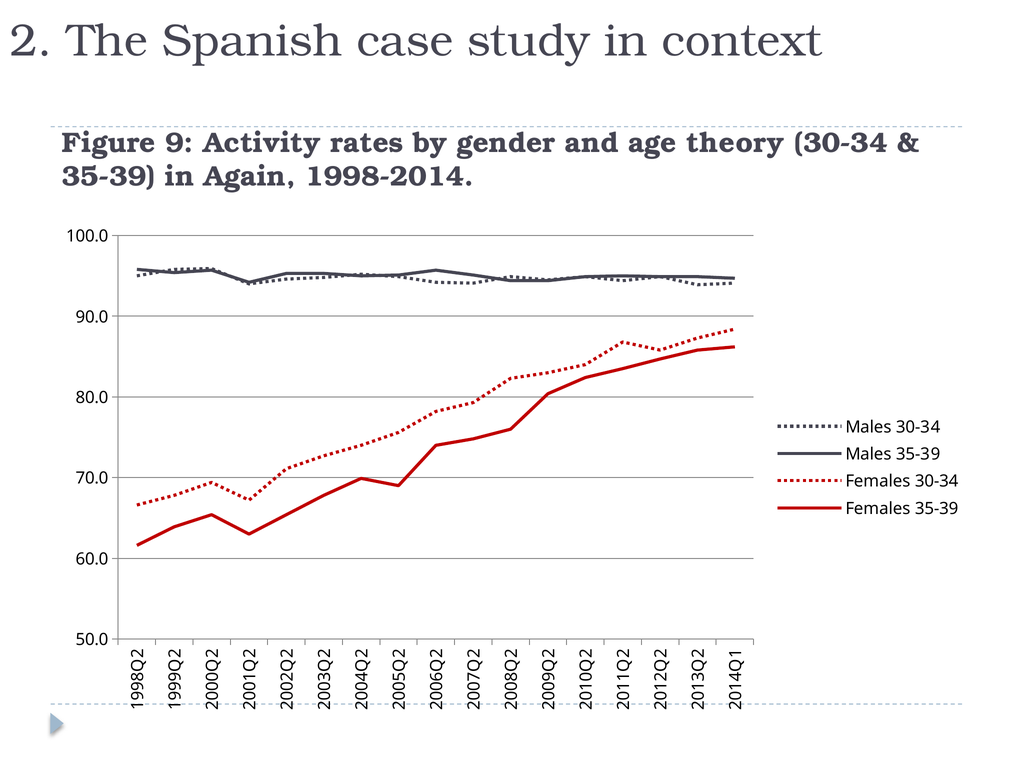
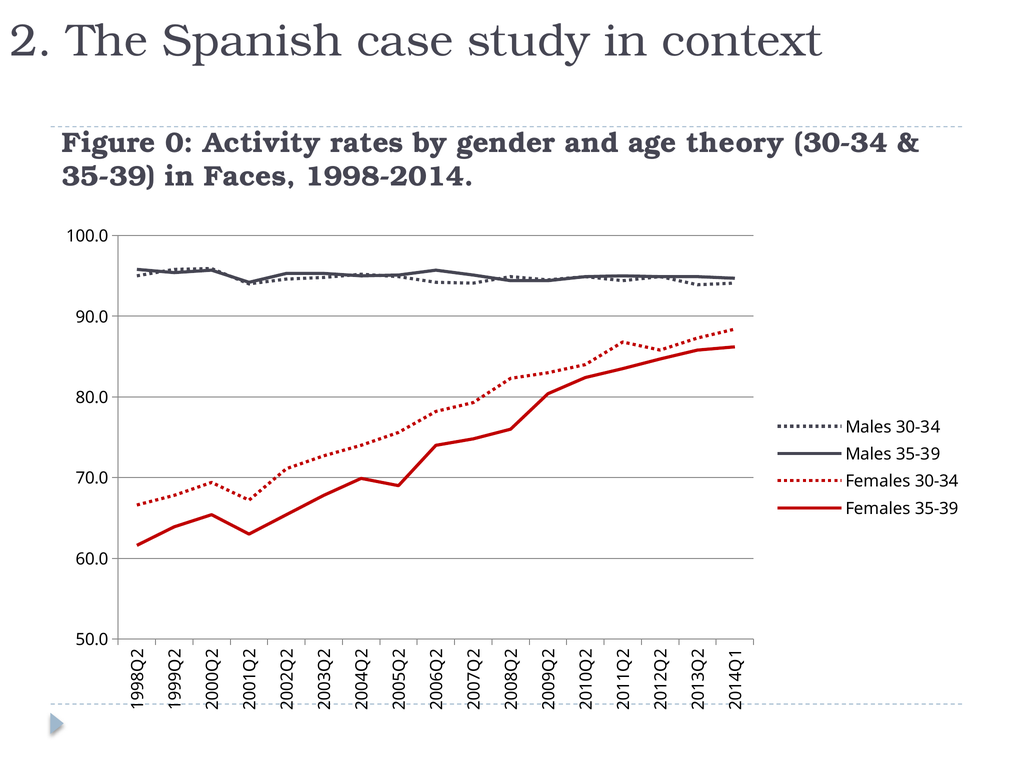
Figure 9: 9 -> 0
Again: Again -> Faces
